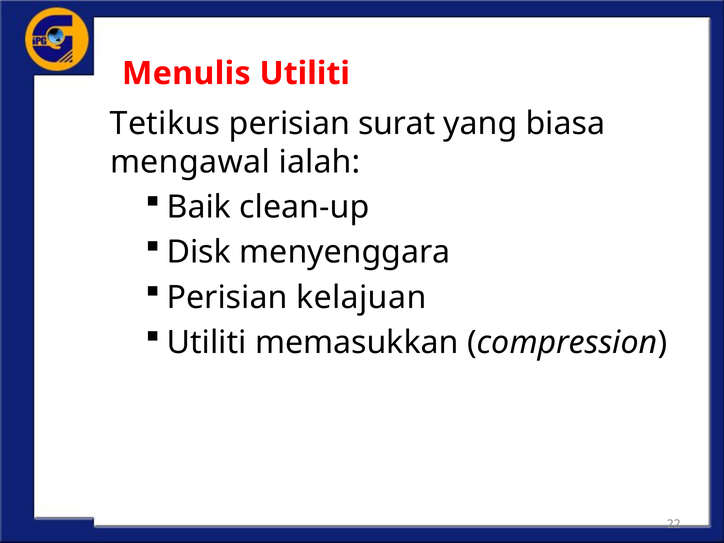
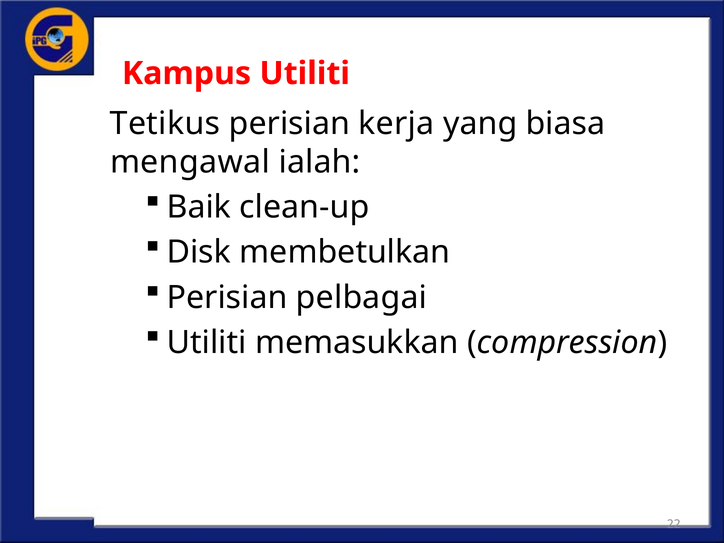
Menulis: Menulis -> Kampus
surat: surat -> kerja
menyenggara: menyenggara -> membetulkan
kelajuan: kelajuan -> pelbagai
